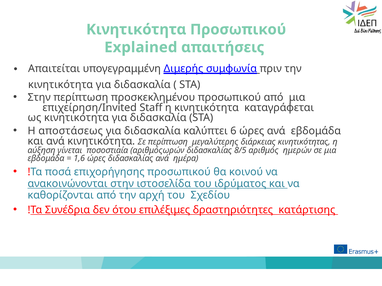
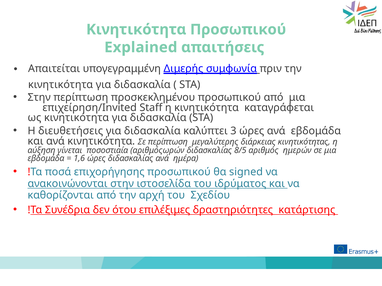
αποστάσεως: αποστάσεως -> διευθετήσεις
6: 6 -> 3
κοινού: κοινού -> signed
